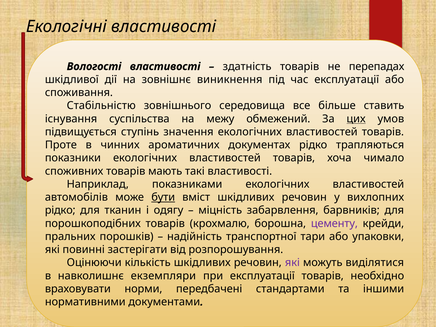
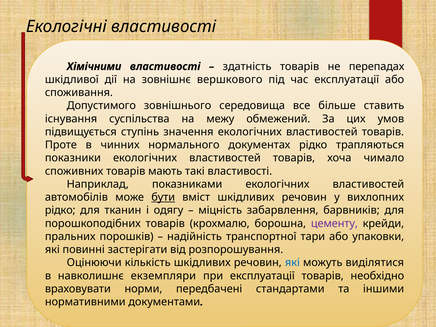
Вологості: Вологості -> Хімічними
виникнення: виникнення -> вершкового
Стабільністю: Стабільністю -> Допустимого
цих underline: present -> none
ароматичних: ароматичних -> нормального
які at (292, 263) colour: purple -> blue
